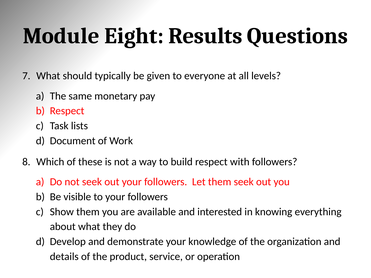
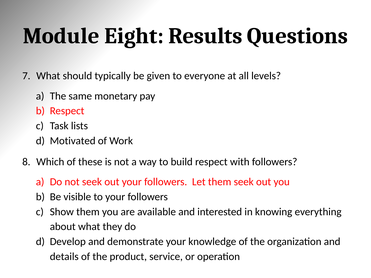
Document: Document -> Motivated
